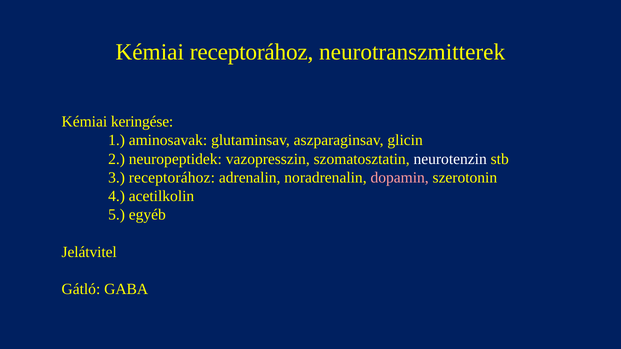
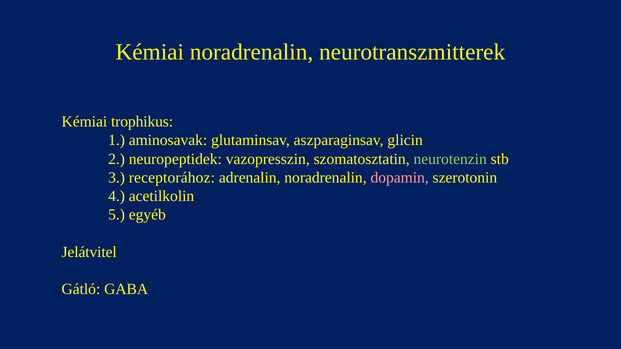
Kémiai receptorához: receptorához -> noradrenalin
keringése: keringése -> trophikus
neurotenzin colour: white -> light green
